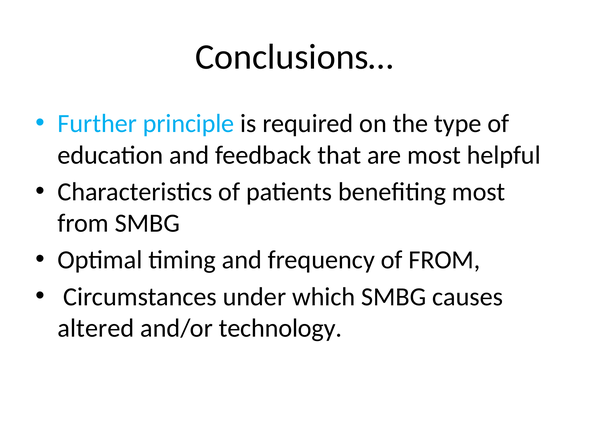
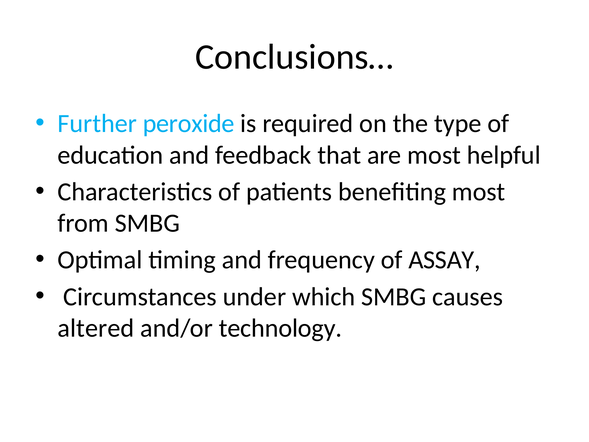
principle: principle -> peroxide
of FROM: FROM -> ASSAY
